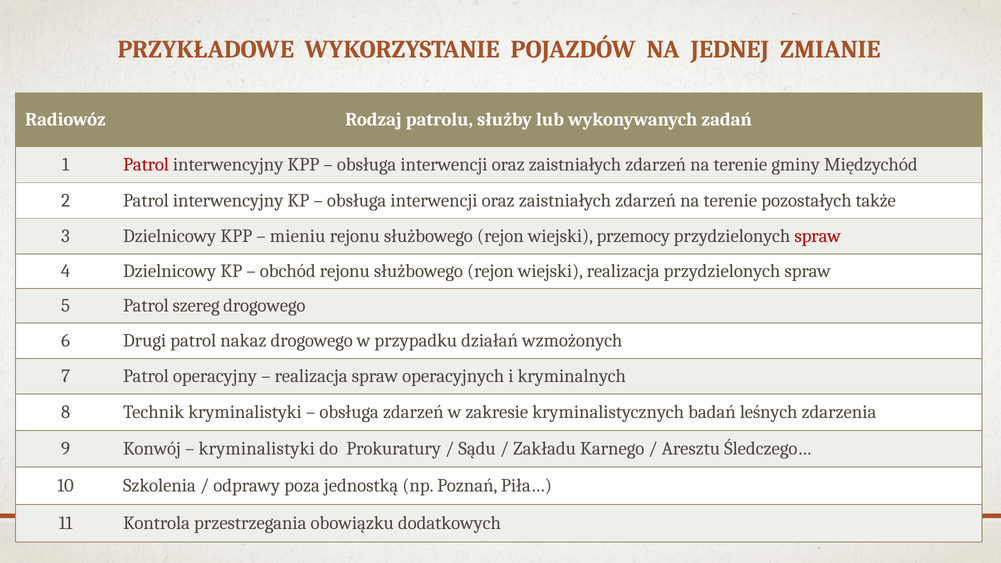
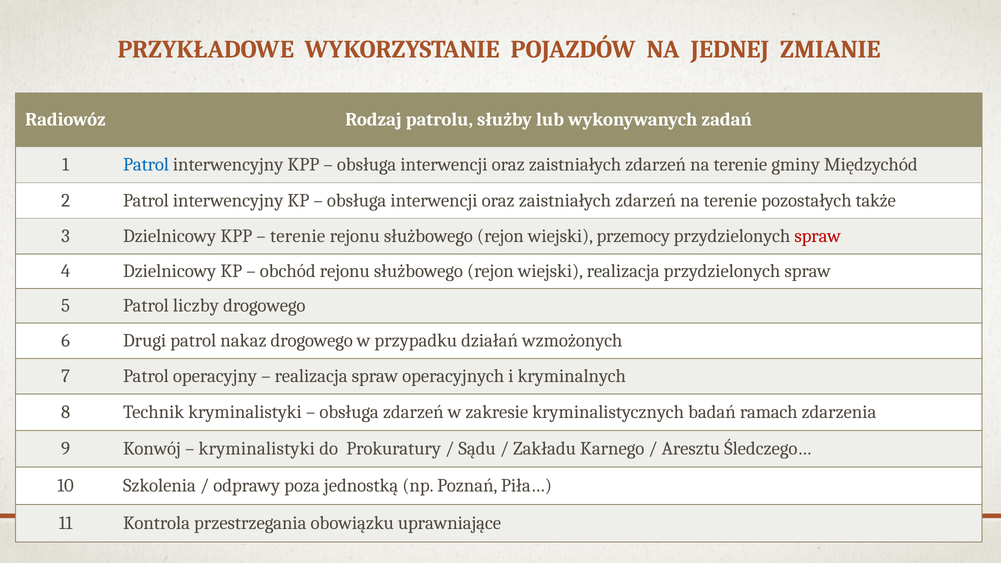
Patrol at (146, 165) colour: red -> blue
mieniu at (298, 236): mieniu -> terenie
szereg: szereg -> liczby
leśnych: leśnych -> ramach
dodatkowych: dodatkowych -> uprawniające
